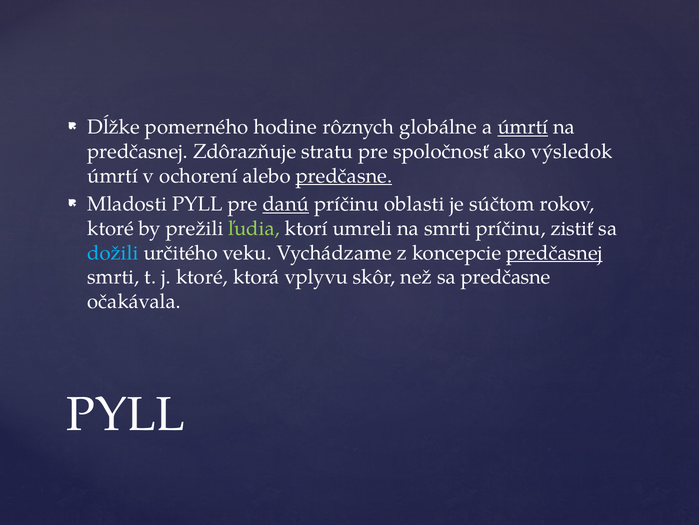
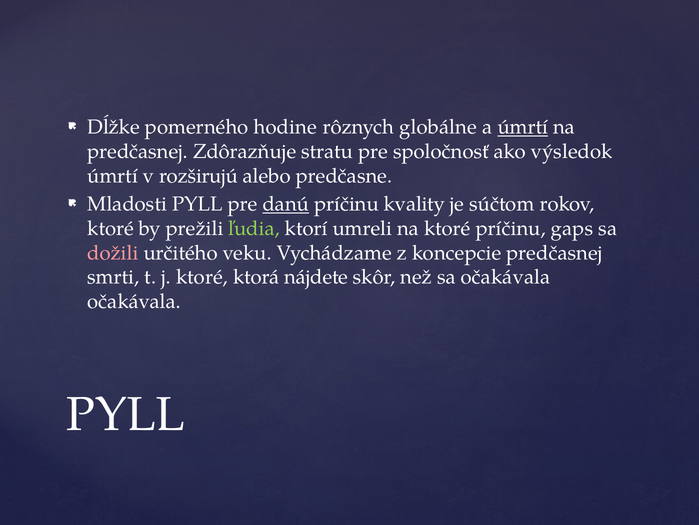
ochorení: ochorení -> rozširujú
predčasne at (344, 176) underline: present -> none
oblasti: oblasti -> kvality
na smrti: smrti -> ktoré
zistiť: zistiť -> gaps
dožili colour: light blue -> pink
predčasnej at (554, 253) underline: present -> none
vplyvu: vplyvu -> nájdete
sa predčasne: predčasne -> očakávala
